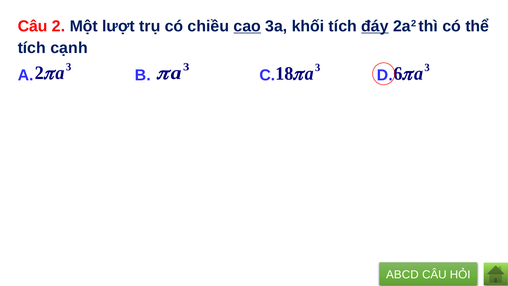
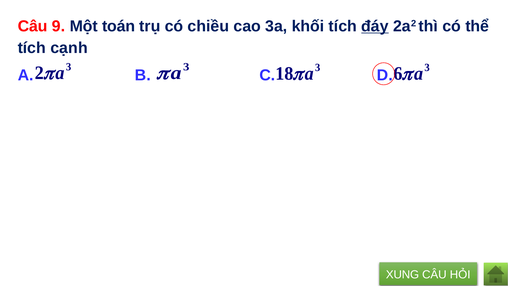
Câu 2: 2 -> 9
lượt: lượt -> toán
cao underline: present -> none
ABCD: ABCD -> XUNG
